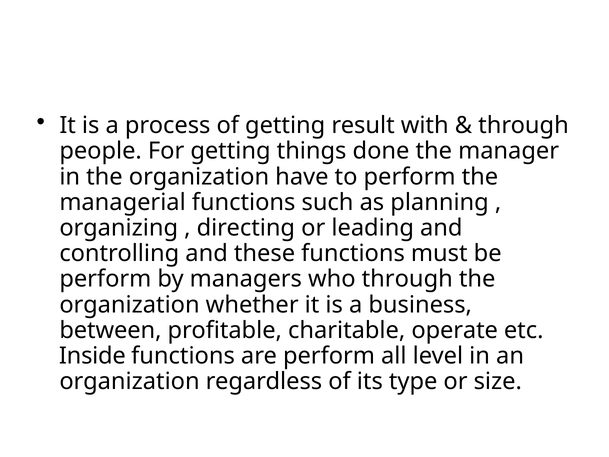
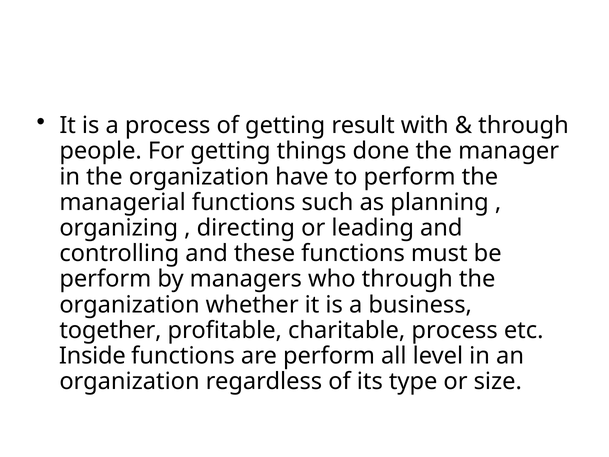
between: between -> together
charitable operate: operate -> process
